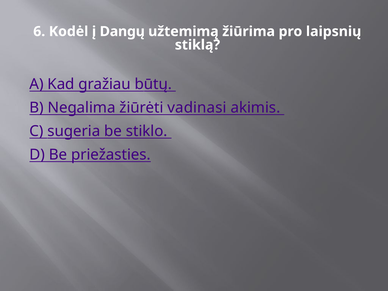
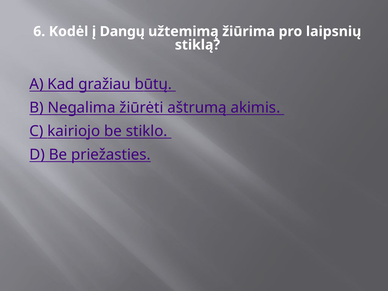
vadinasi: vadinasi -> aštrumą
sugeria: sugeria -> kairiojo
